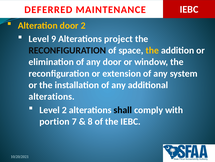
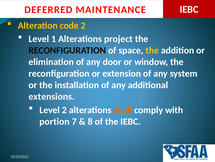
Alteration door: door -> code
9: 9 -> 1
alterations at (52, 96): alterations -> extensions
shall colour: black -> orange
